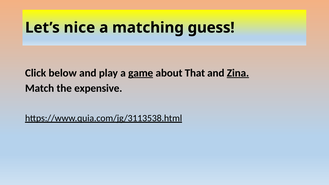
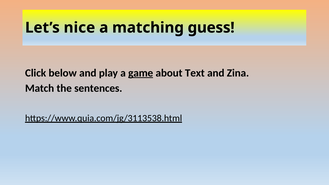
That: That -> Text
Zina underline: present -> none
expensive: expensive -> sentences
